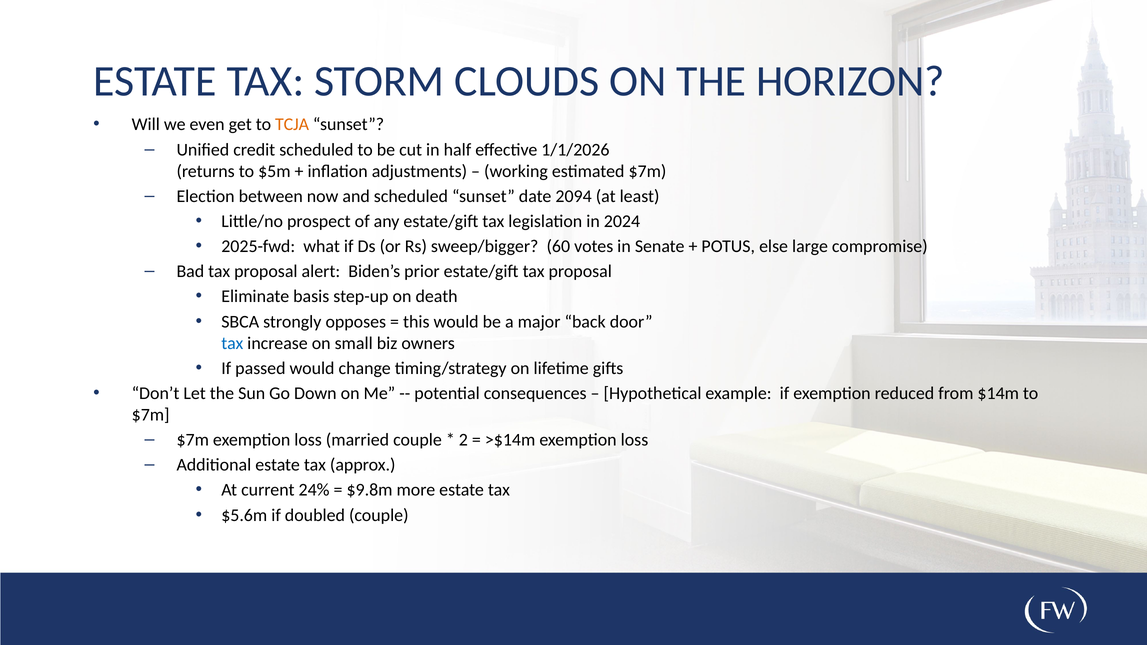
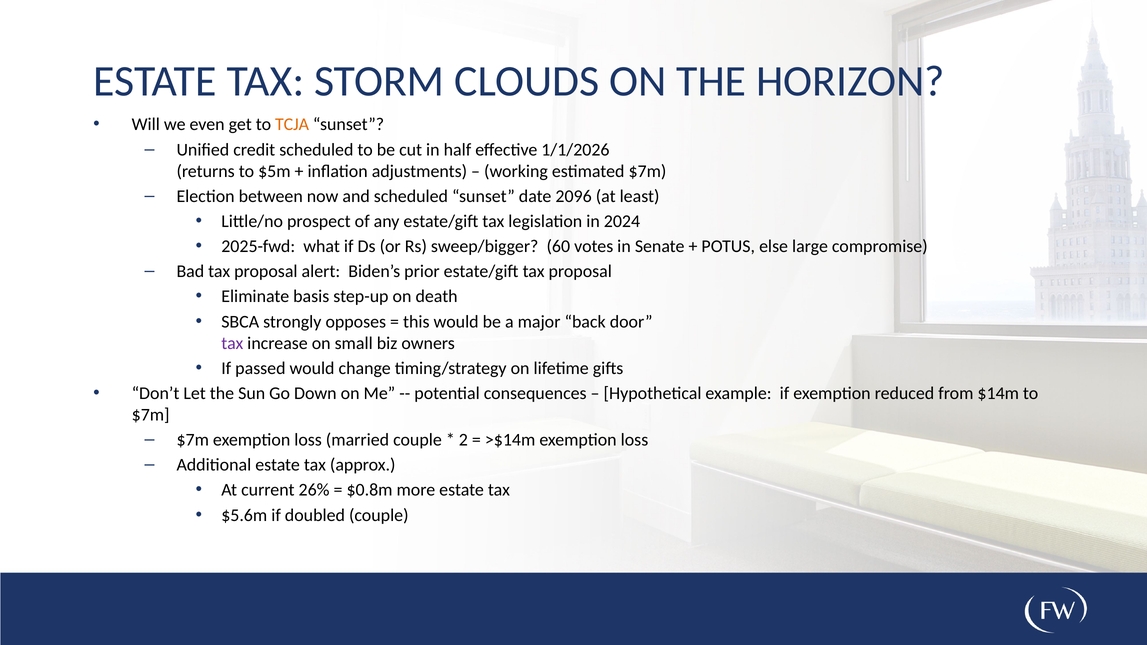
2094: 2094 -> 2096
tax at (232, 343) colour: blue -> purple
24%: 24% -> 26%
$9.8m: $9.8m -> $0.8m
